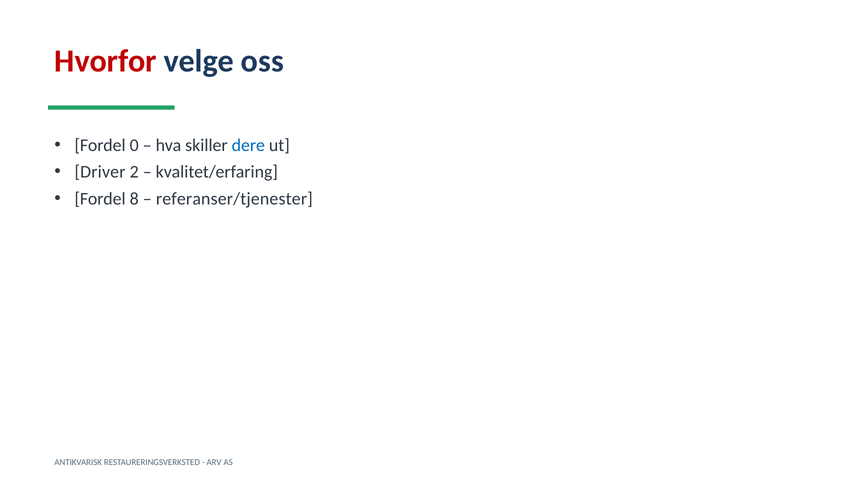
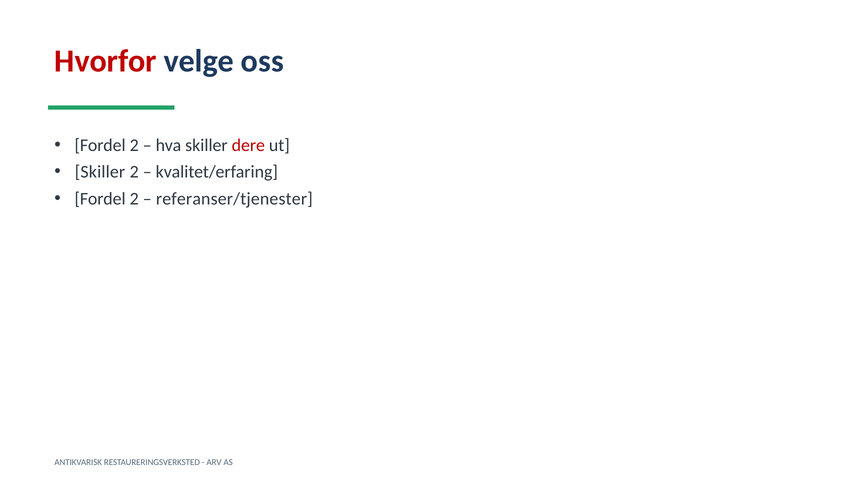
0 at (134, 145): 0 -> 2
dere colour: blue -> red
Driver at (100, 172): Driver -> Skiller
8 at (134, 199): 8 -> 2
